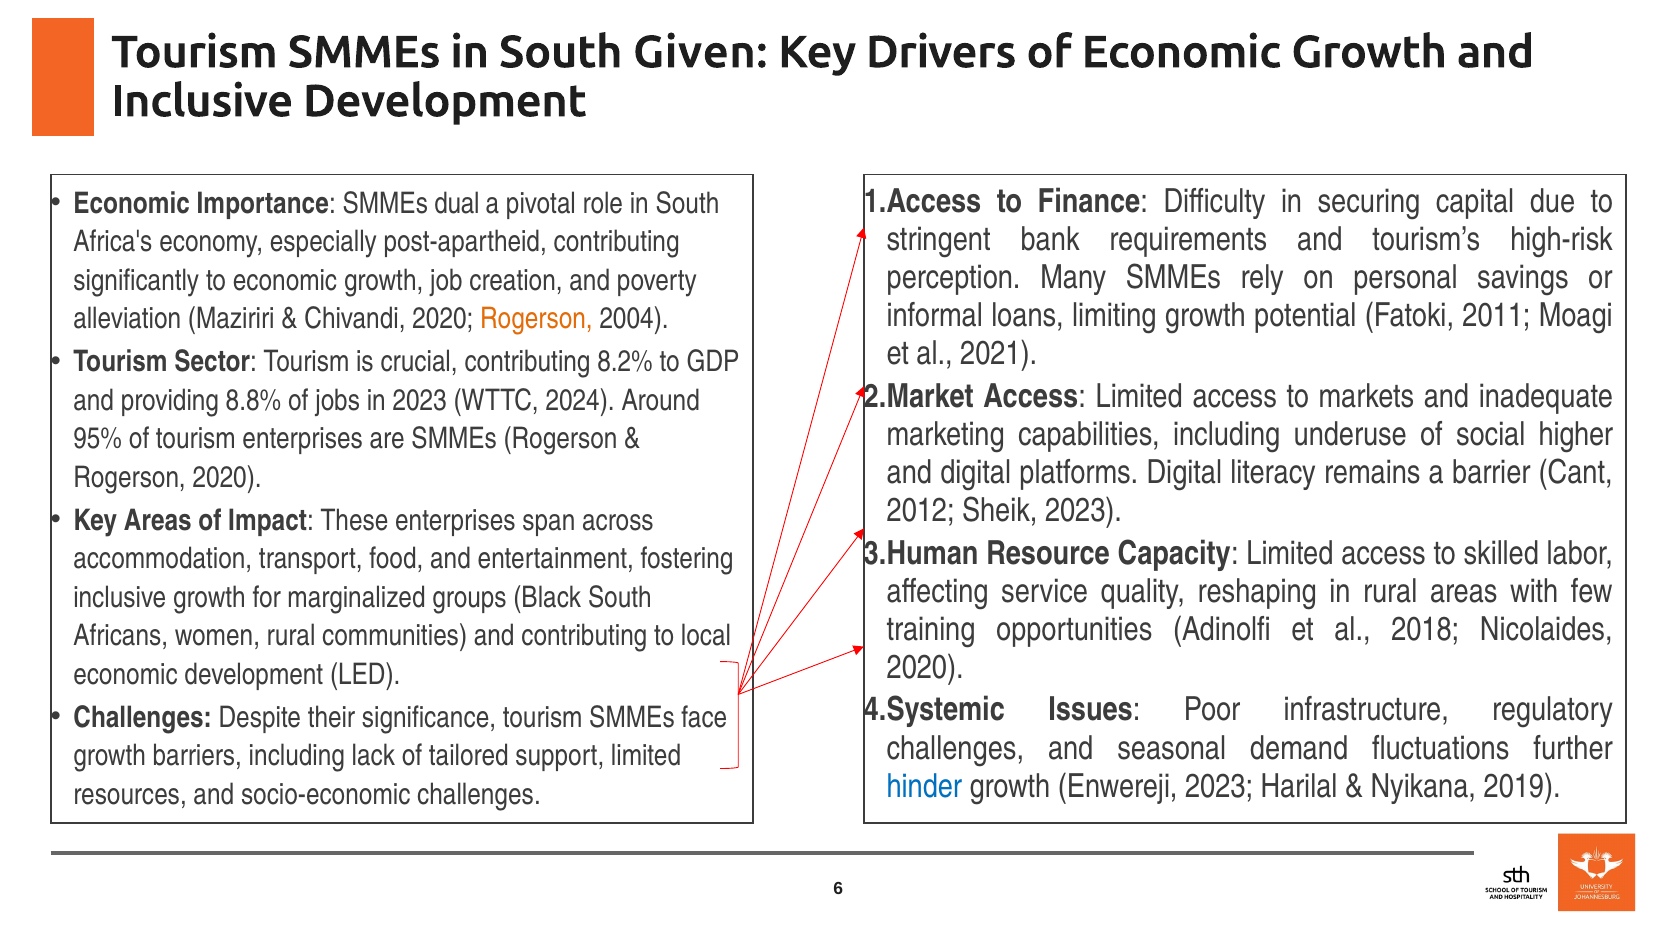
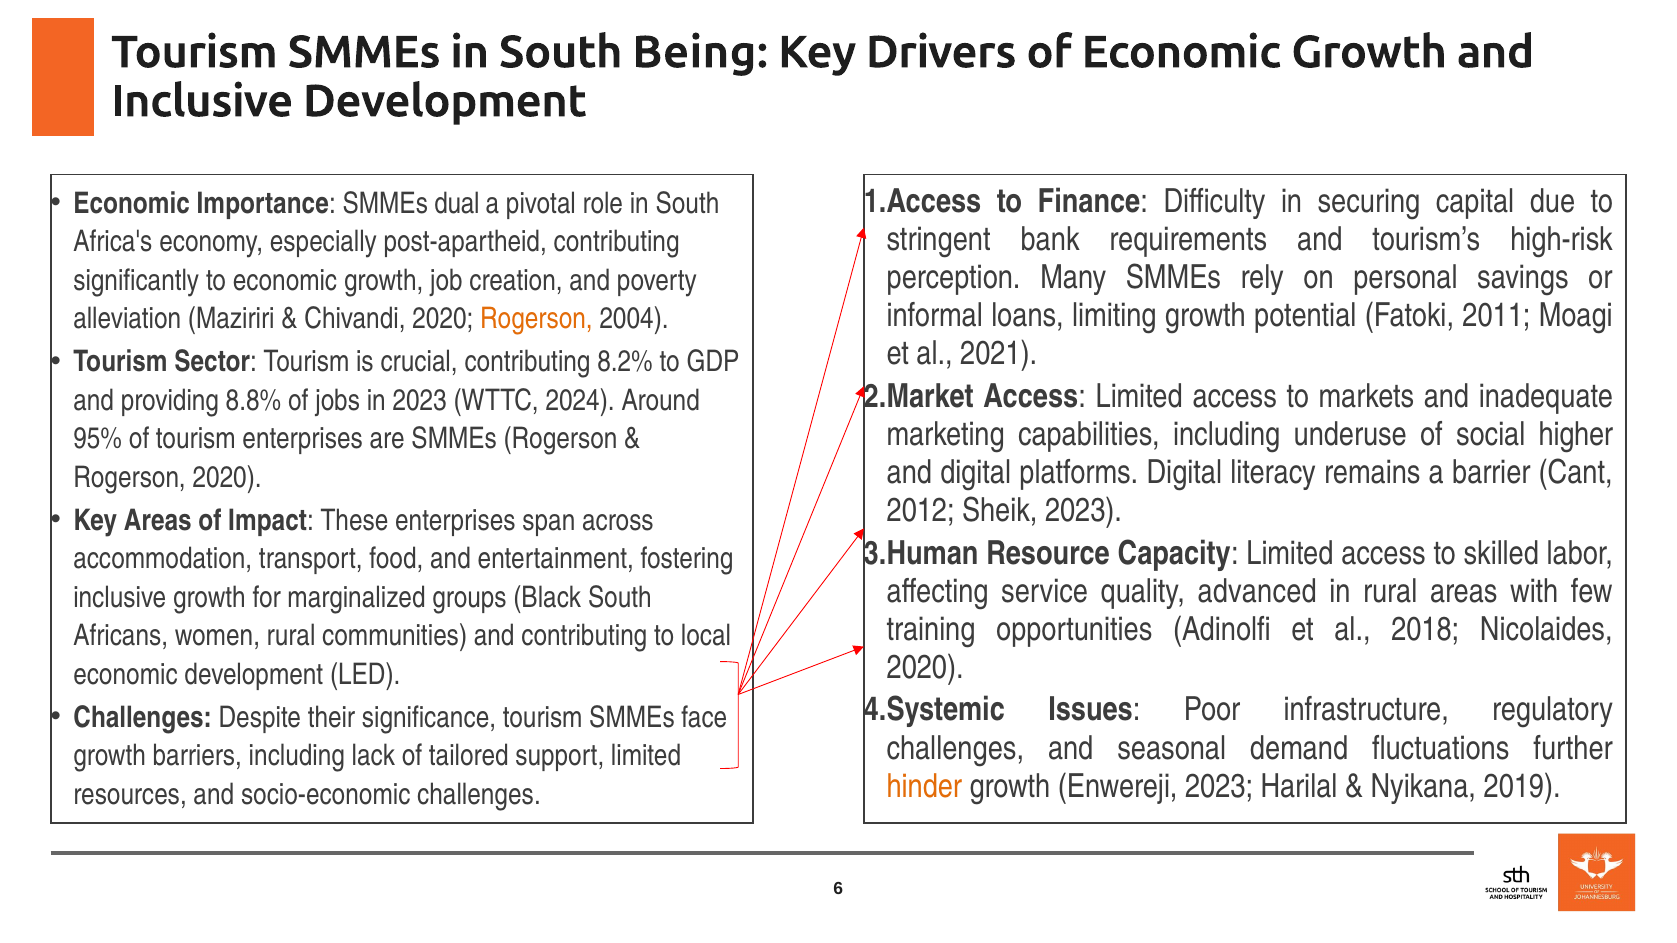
Given: Given -> Being
reshaping: reshaping -> advanced
hinder colour: blue -> orange
